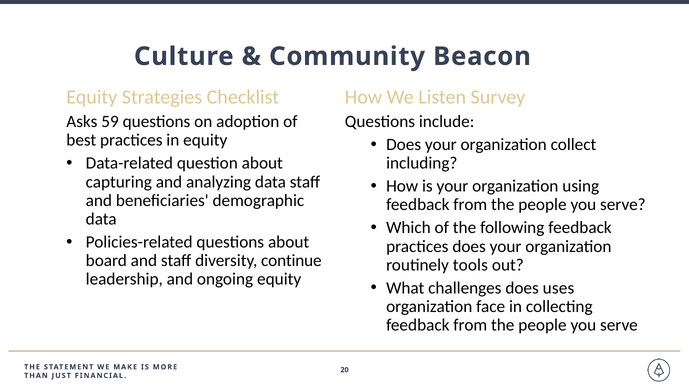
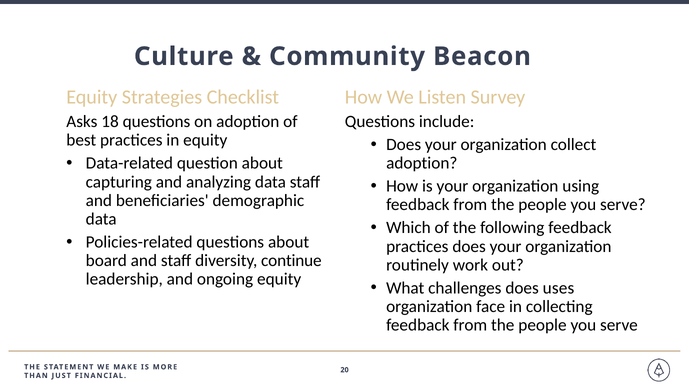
59: 59 -> 18
including at (422, 163): including -> adoption
tools: tools -> work
